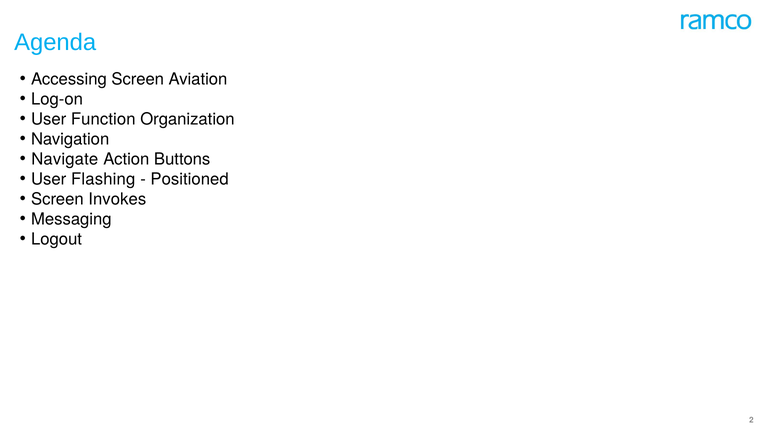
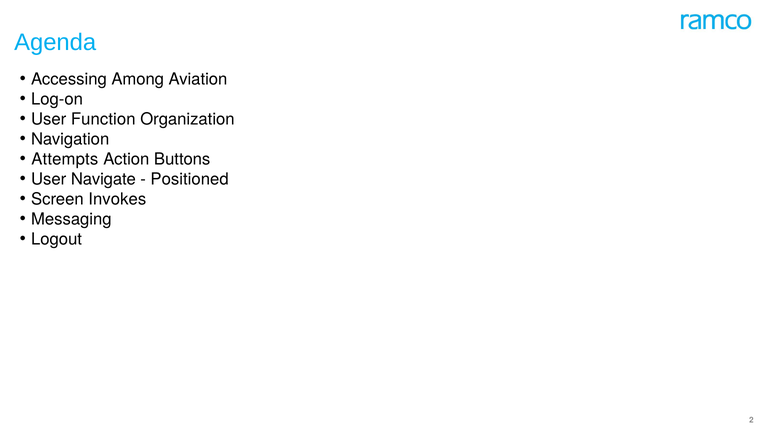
Accessing Screen: Screen -> Among
Navigate: Navigate -> Attempts
Flashing: Flashing -> Navigate
